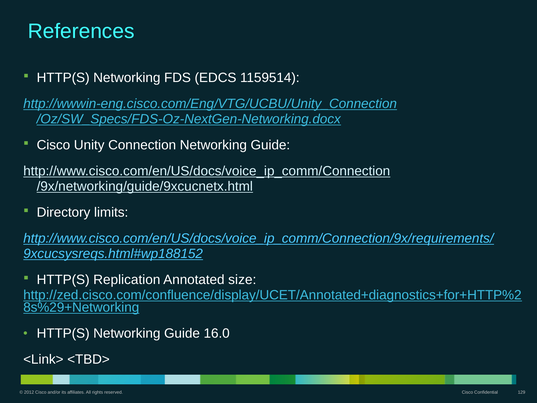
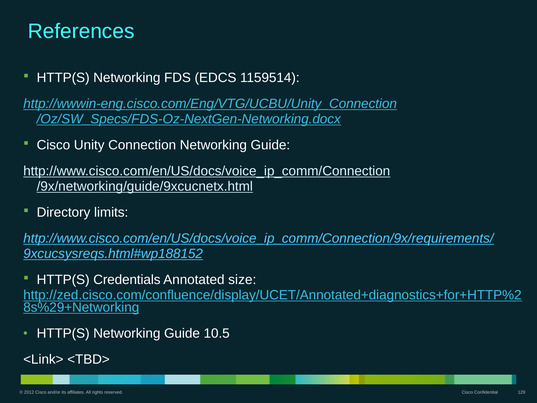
Replication: Replication -> Credentials
16.0: 16.0 -> 10.5
